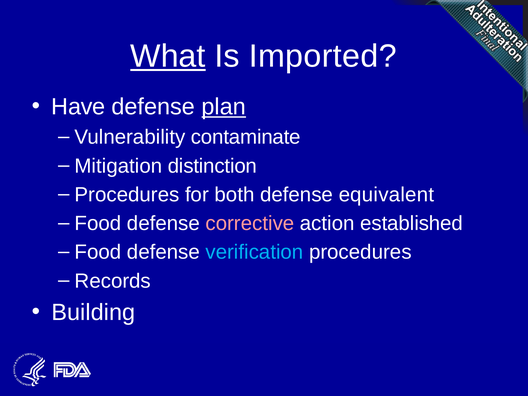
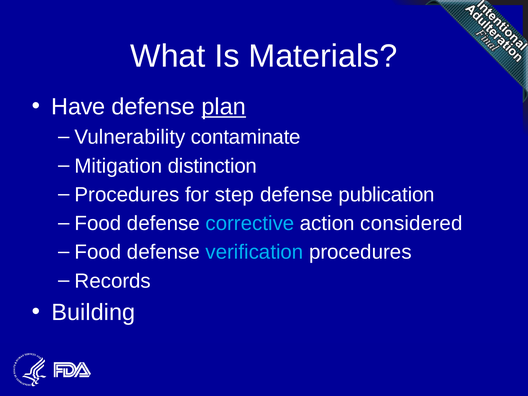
What underline: present -> none
Imported: Imported -> Materials
both: both -> step
equivalent: equivalent -> publication
corrective colour: pink -> light blue
established: established -> considered
